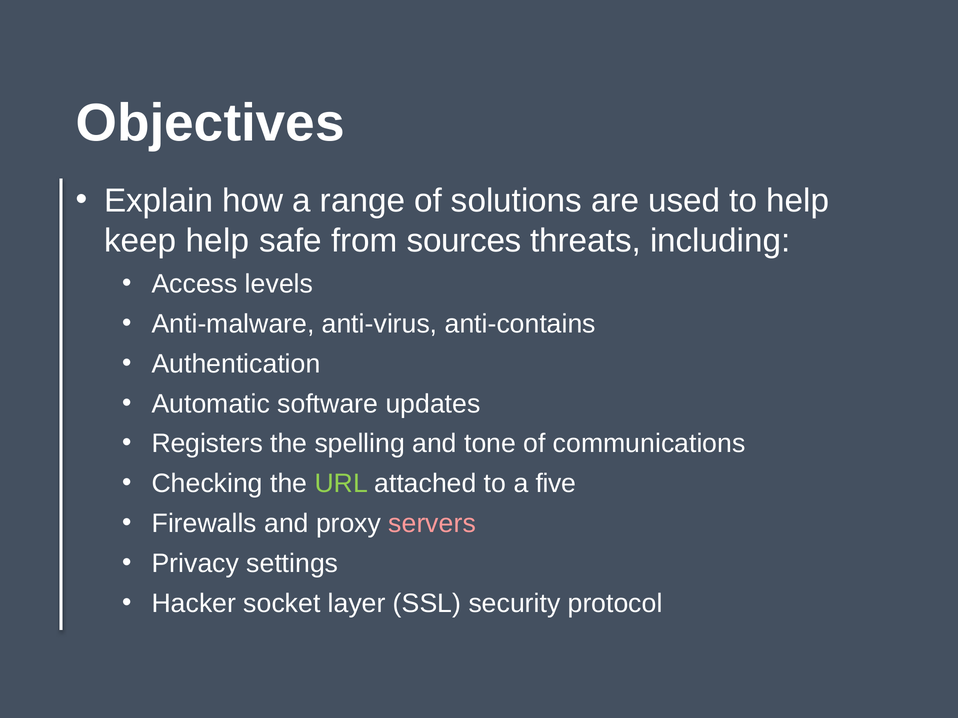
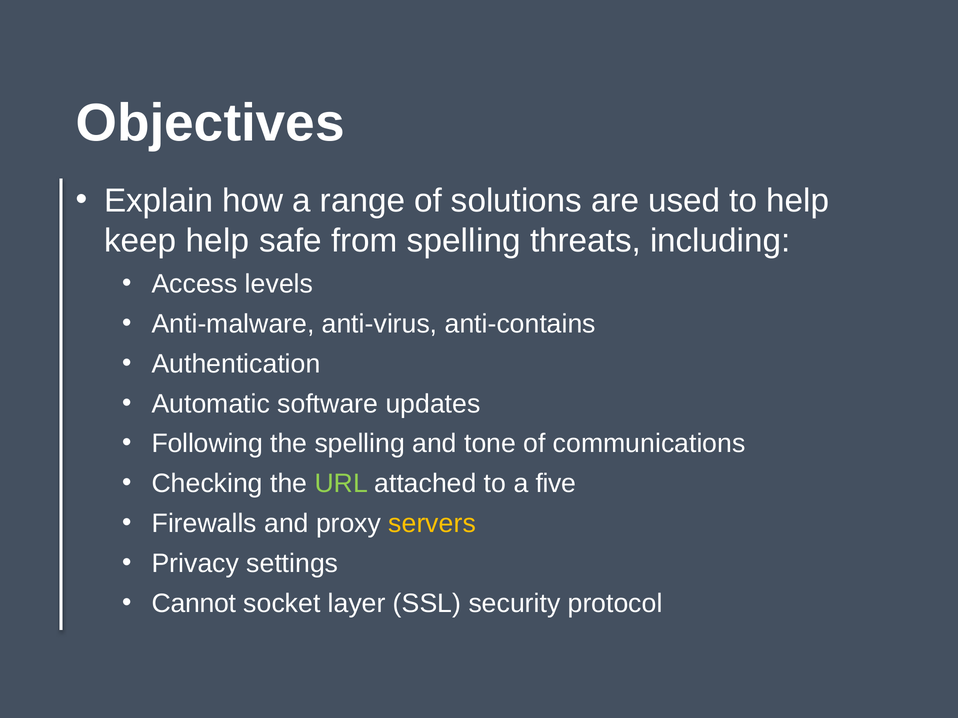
from sources: sources -> spelling
Registers: Registers -> Following
servers colour: pink -> yellow
Hacker: Hacker -> Cannot
